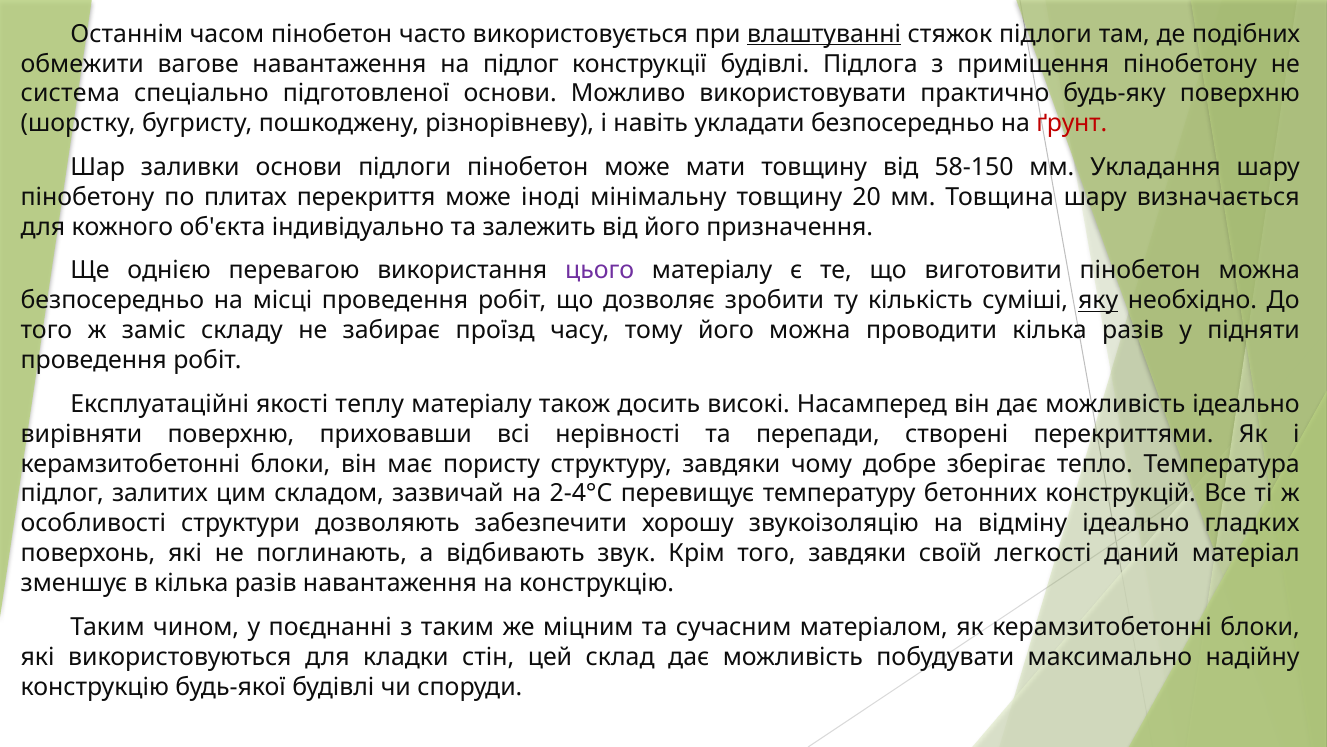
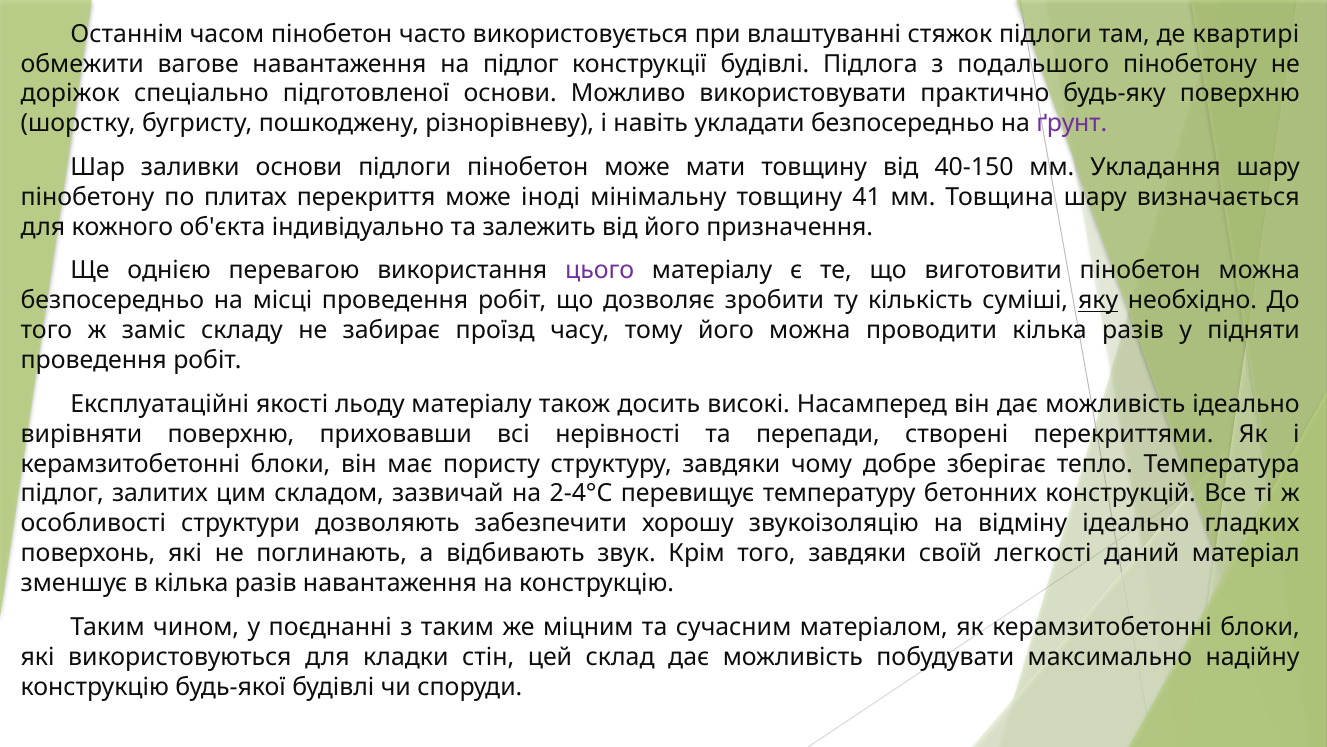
влаштуванні underline: present -> none
подібних: подібних -> квартирі
приміщення: приміщення -> подальшого
система: система -> доріжок
ґрунт colour: red -> purple
58-150: 58-150 -> 40-150
20: 20 -> 41
теплу: теплу -> льоду
